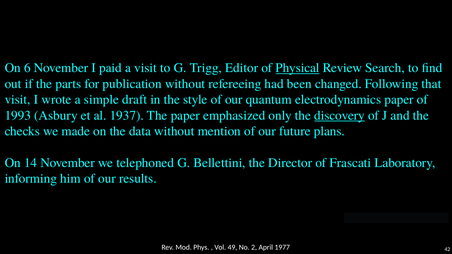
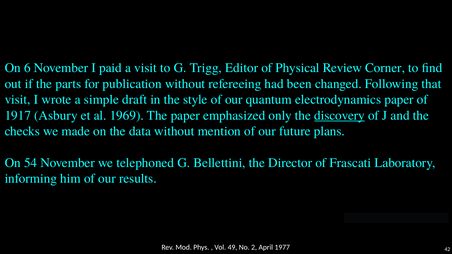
Physical underline: present -> none
Search: Search -> Corner
1993: 1993 -> 1917
1937: 1937 -> 1969
14: 14 -> 54
